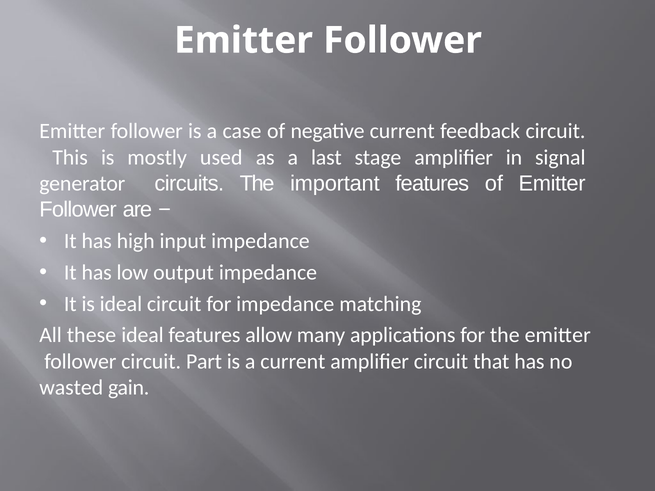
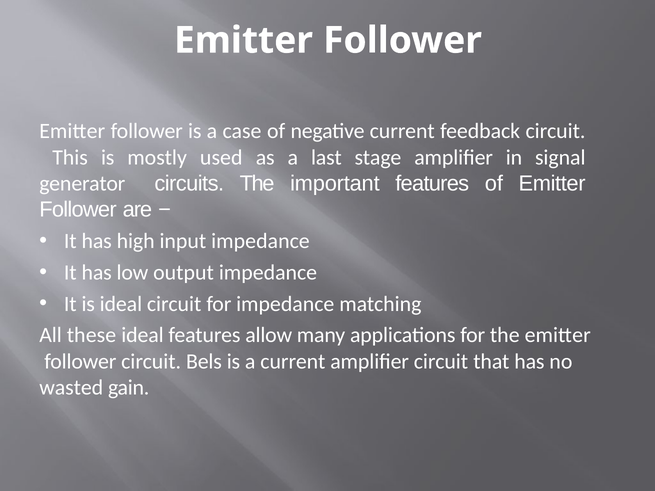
Part: Part -> Bels
